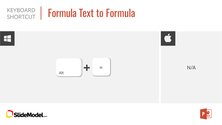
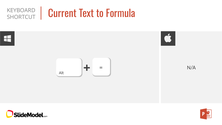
Formula at (62, 14): Formula -> Current
